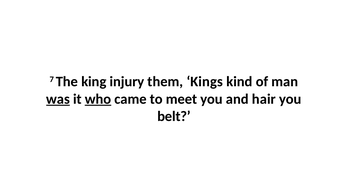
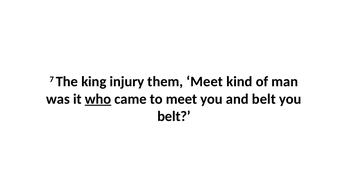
them Kings: Kings -> Meet
was underline: present -> none
and hair: hair -> belt
